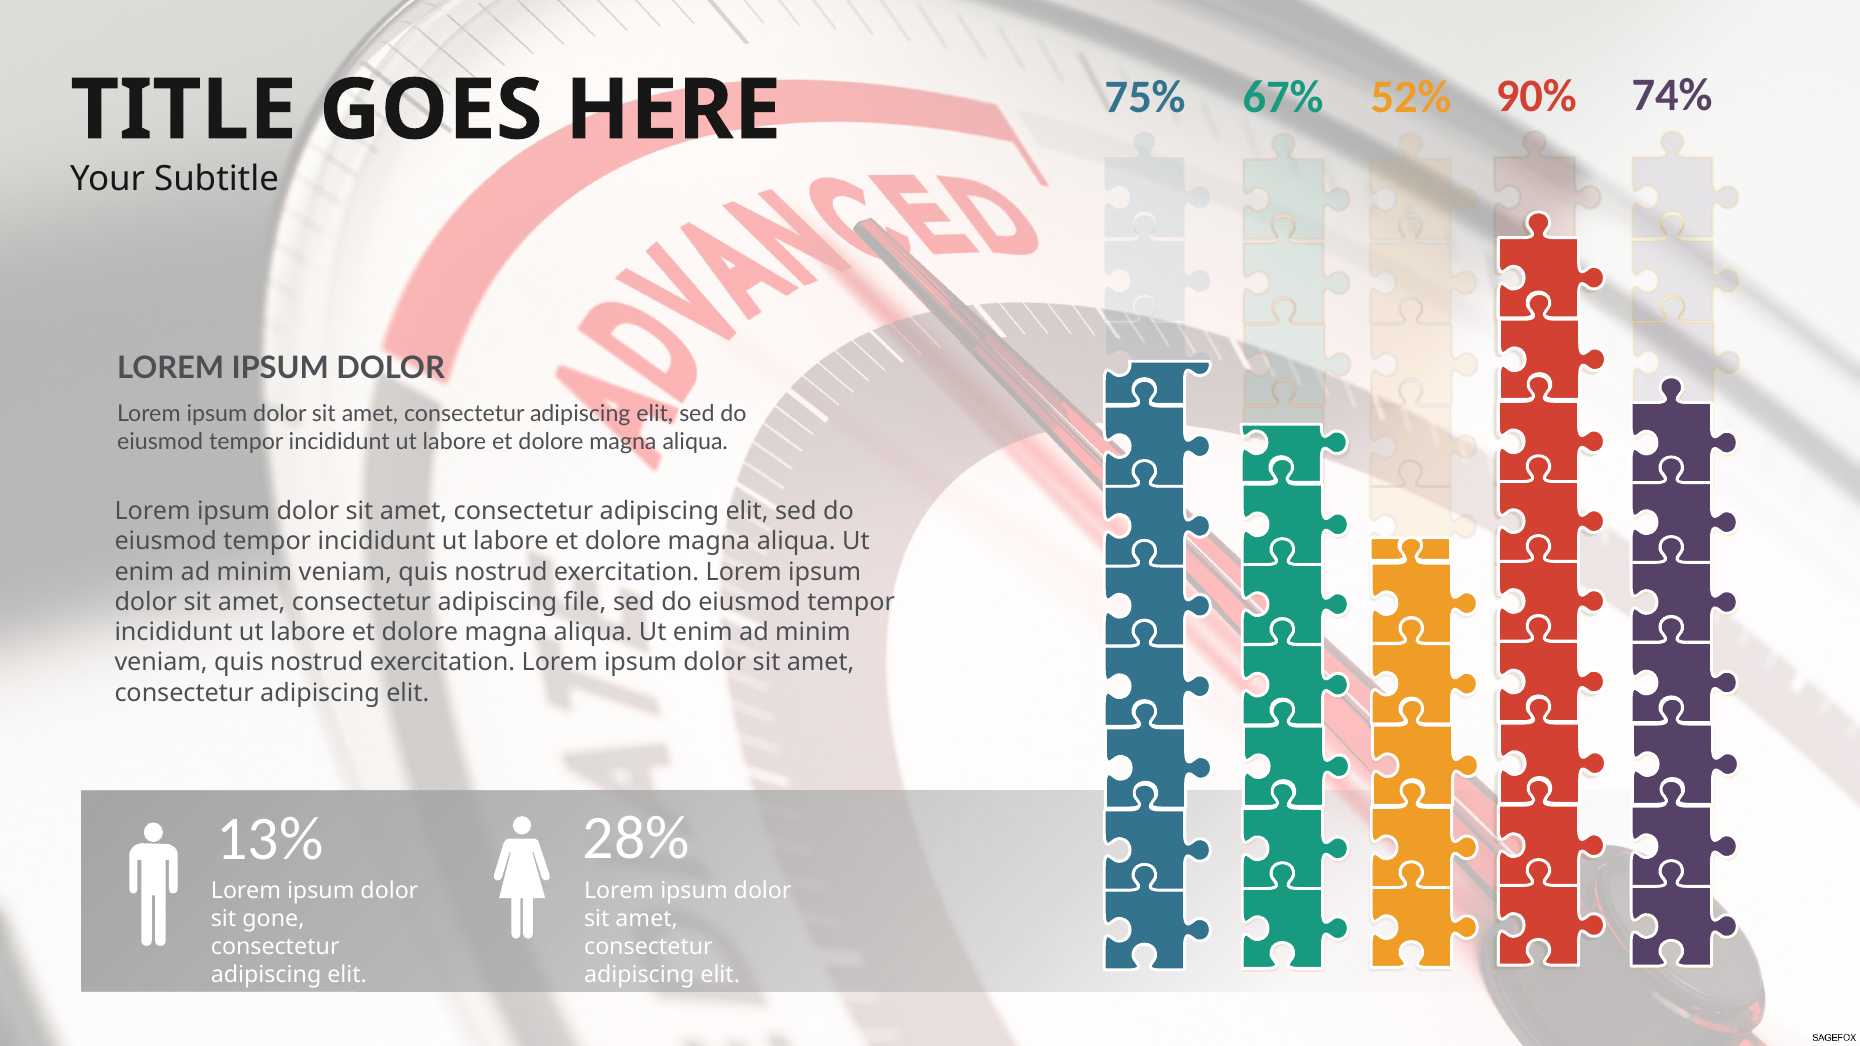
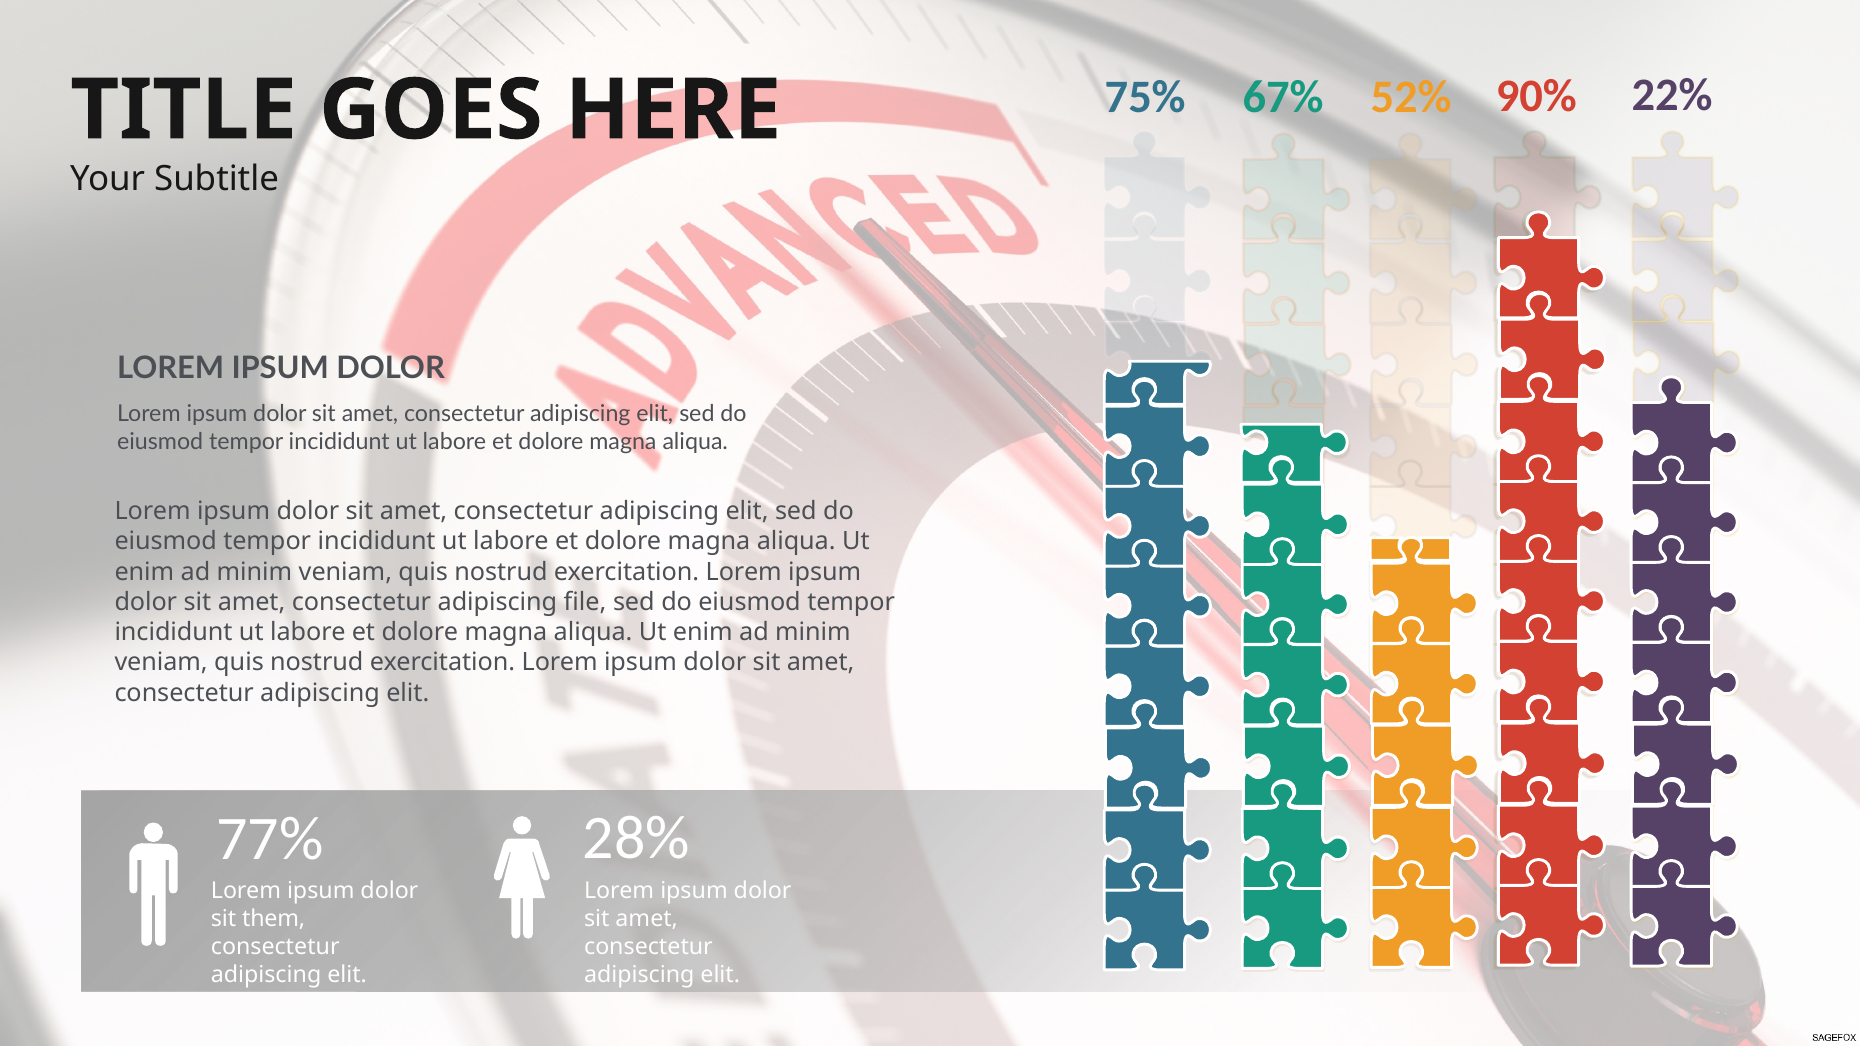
74%: 74% -> 22%
13%: 13% -> 77%
gone: gone -> them
